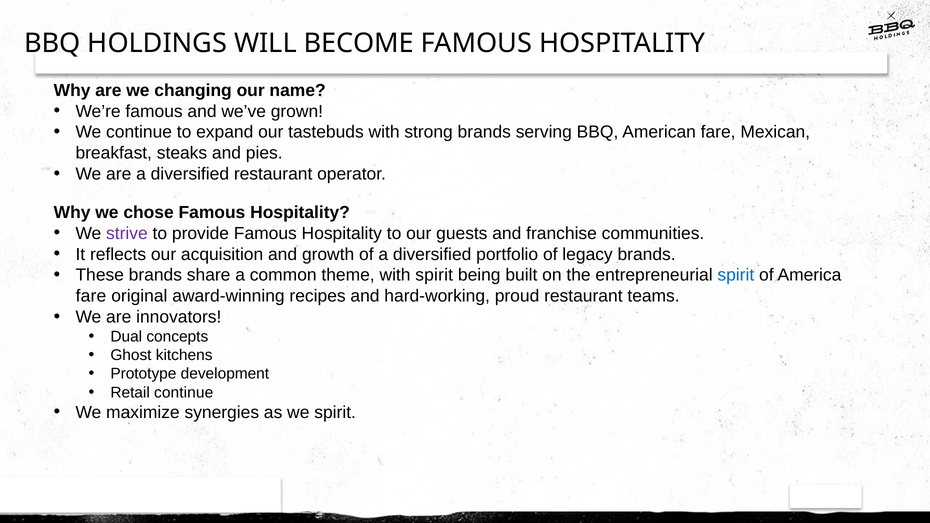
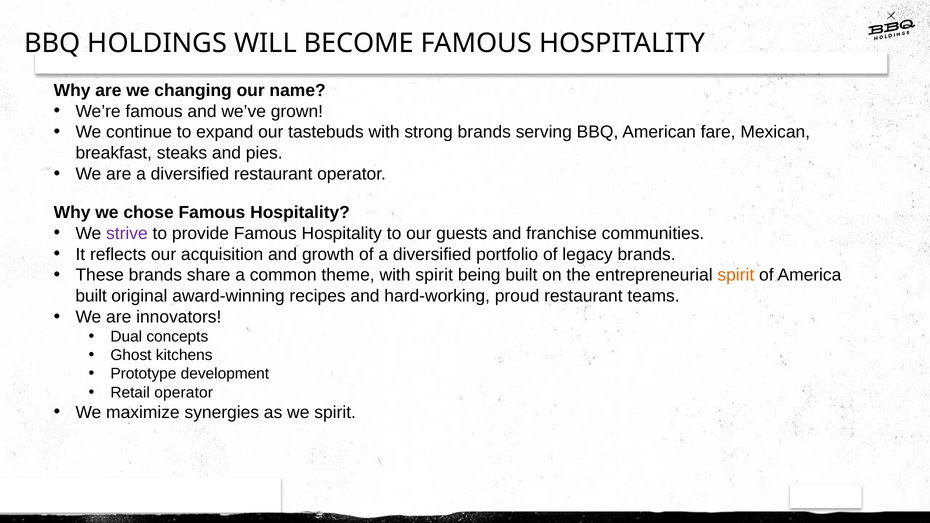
spirit at (736, 275) colour: blue -> orange
fare at (91, 296): fare -> built
Retail continue: continue -> operator
